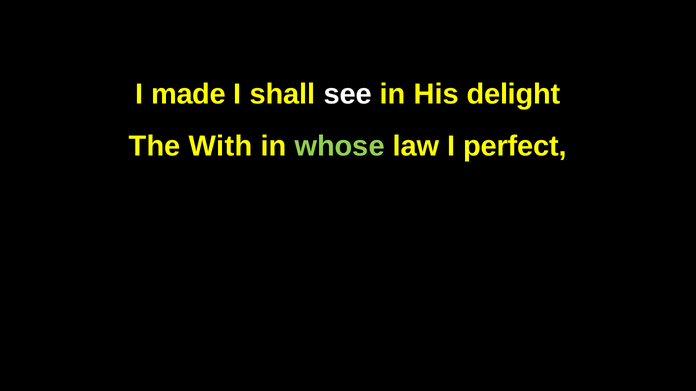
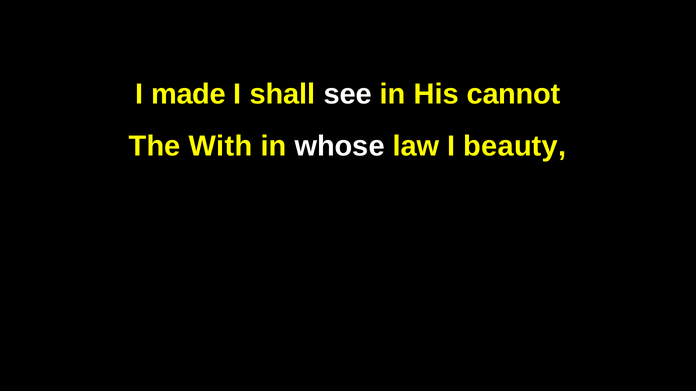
delight: delight -> cannot
whose colour: light green -> white
perfect: perfect -> beauty
